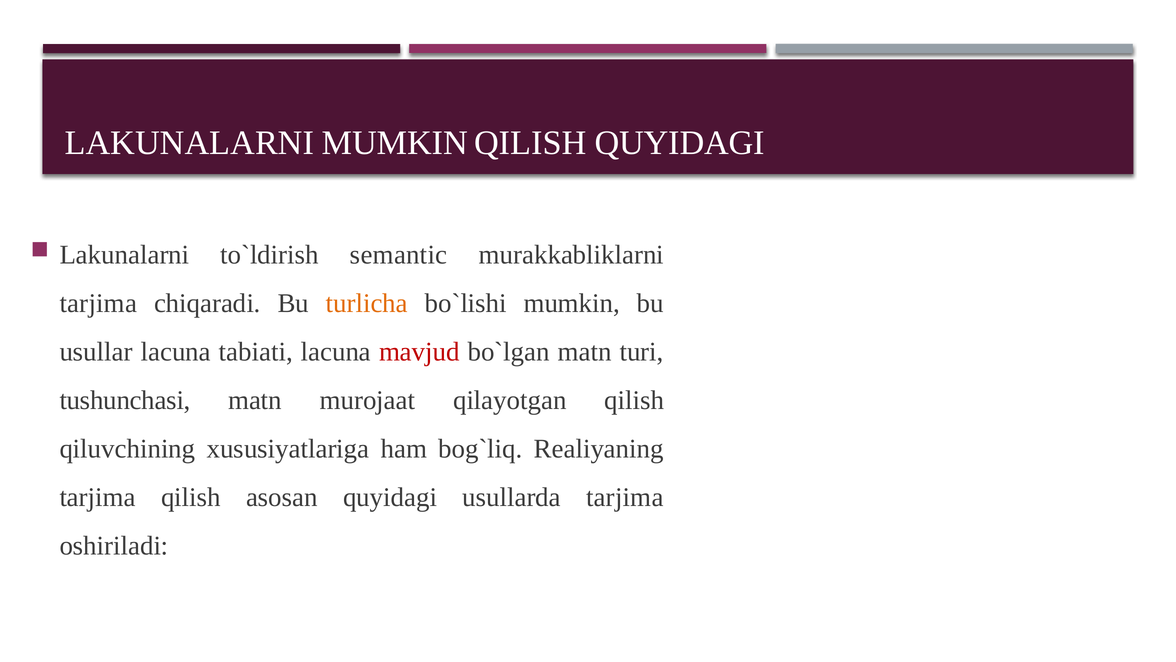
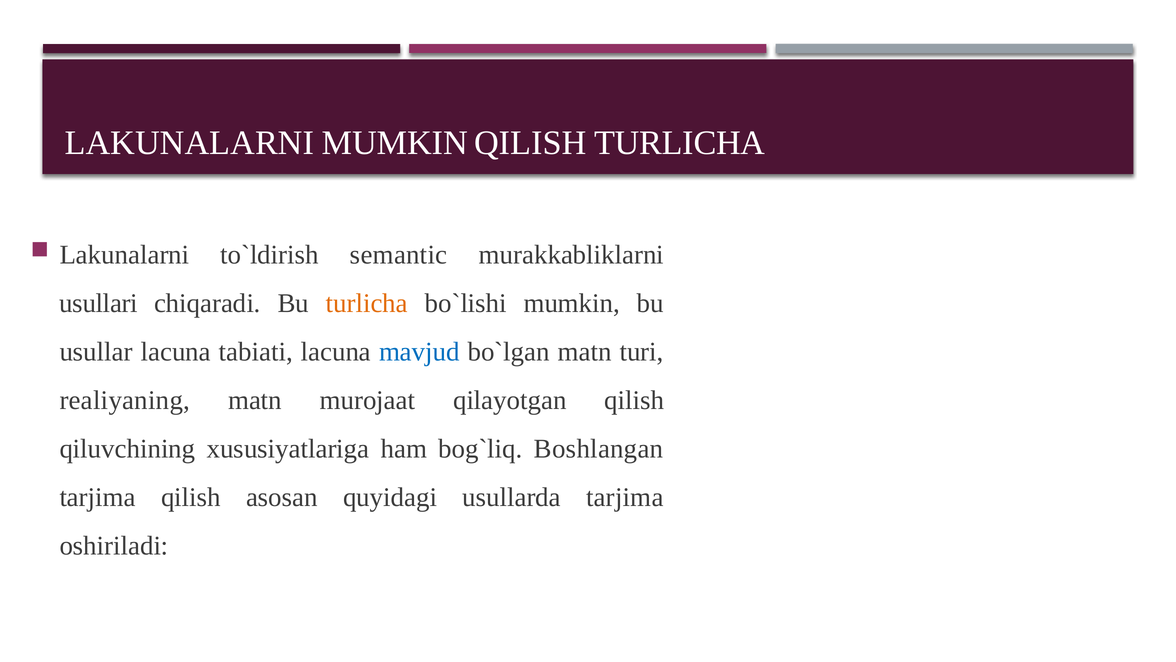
QILISH QUYIDAGI: QUYIDAGI -> TURLICHA
tarjima at (98, 303): tarjima -> usullari
mavjud colour: red -> blue
tushunchasi: tushunchasi -> realiyaning
Realiyaning: Realiyaning -> Boshlangan
